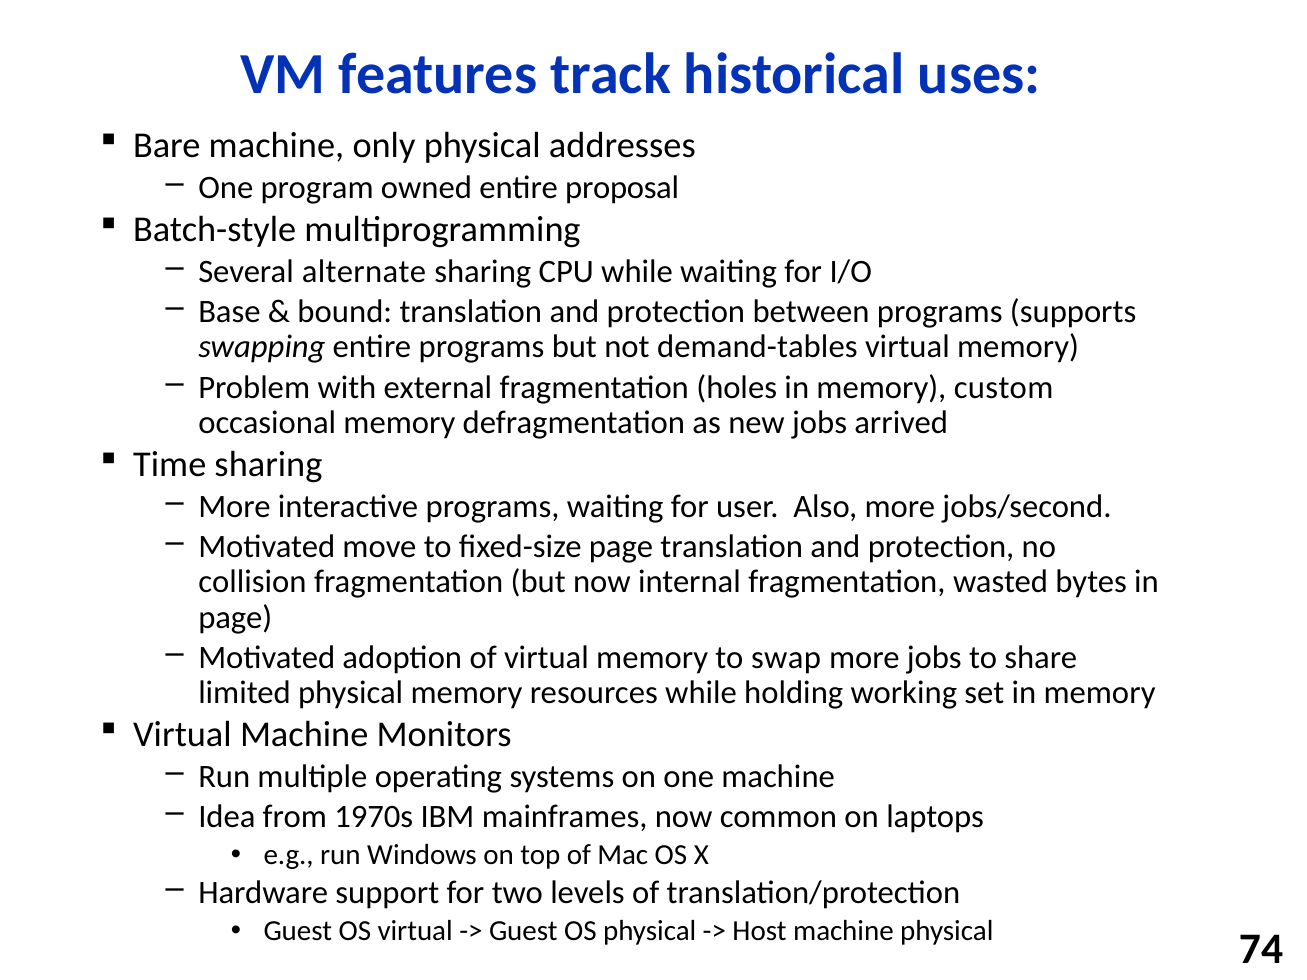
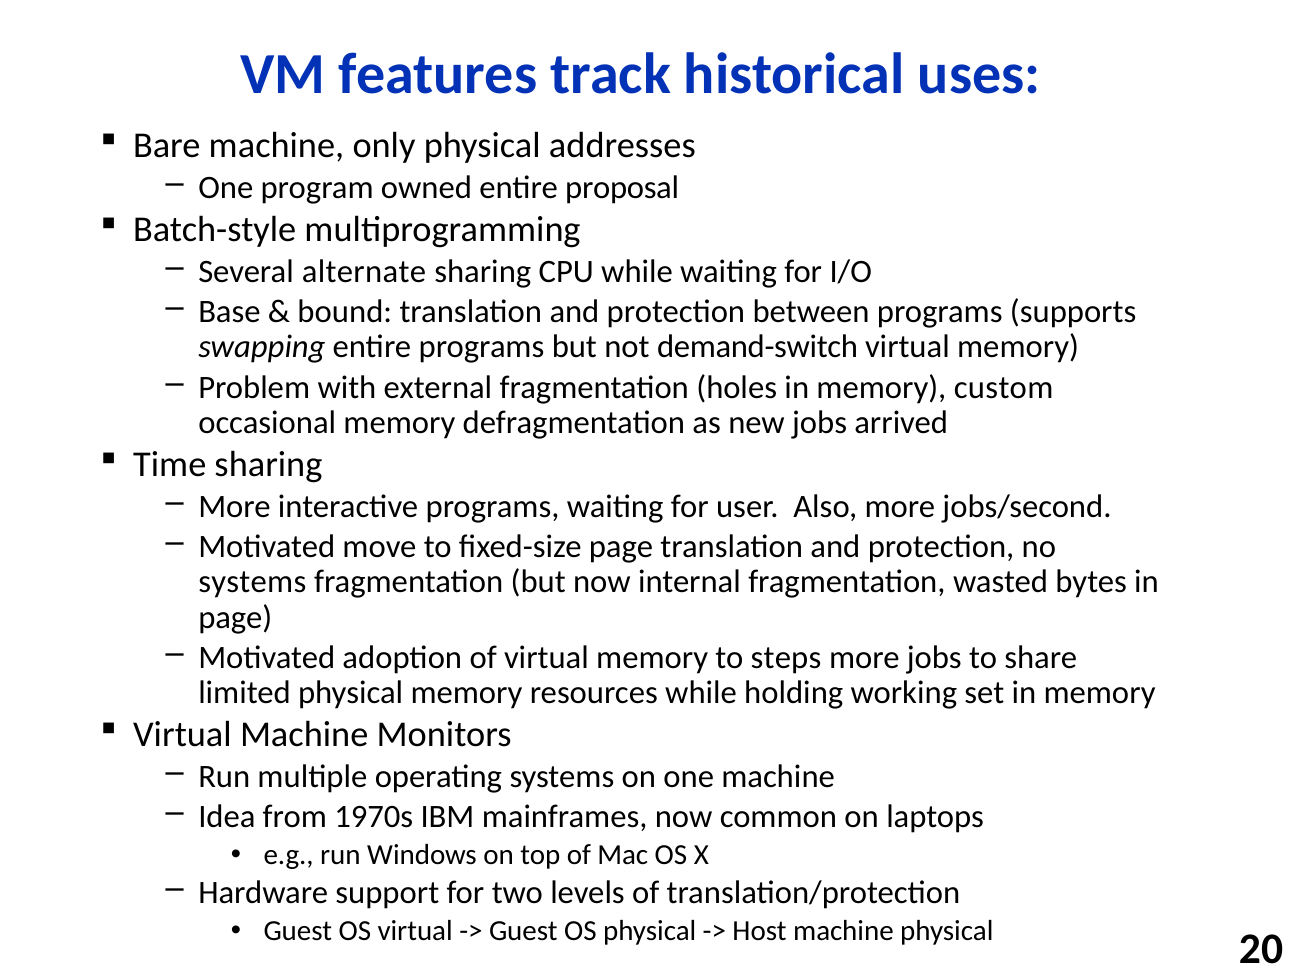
demand-tables: demand-tables -> demand-switch
collision at (252, 582): collision -> systems
swap: swap -> steps
74: 74 -> 20
